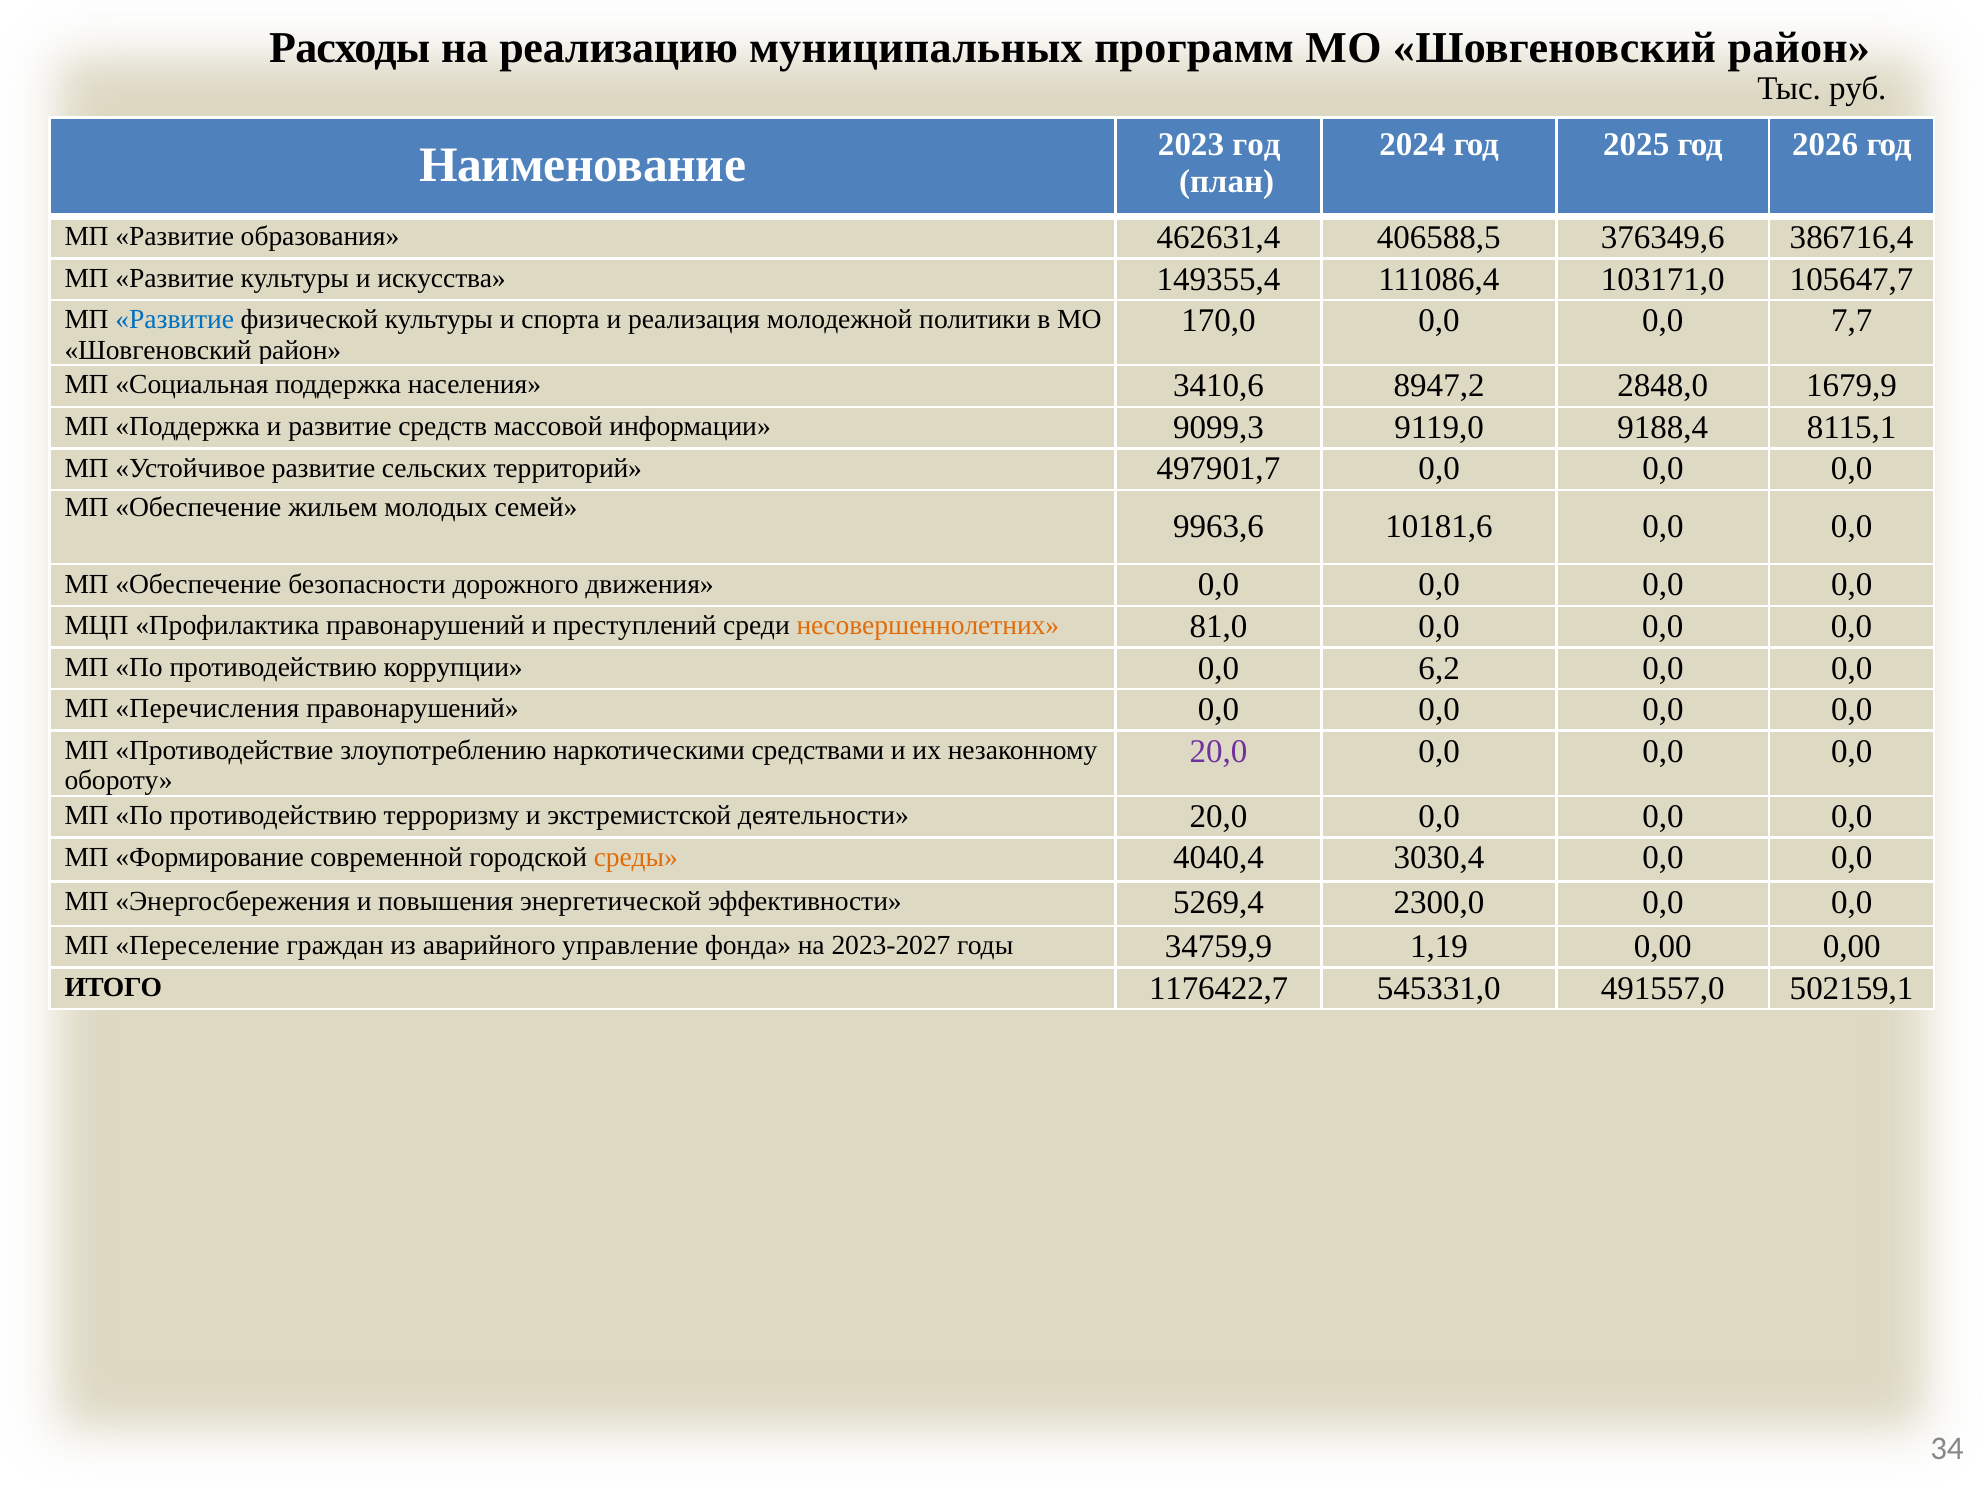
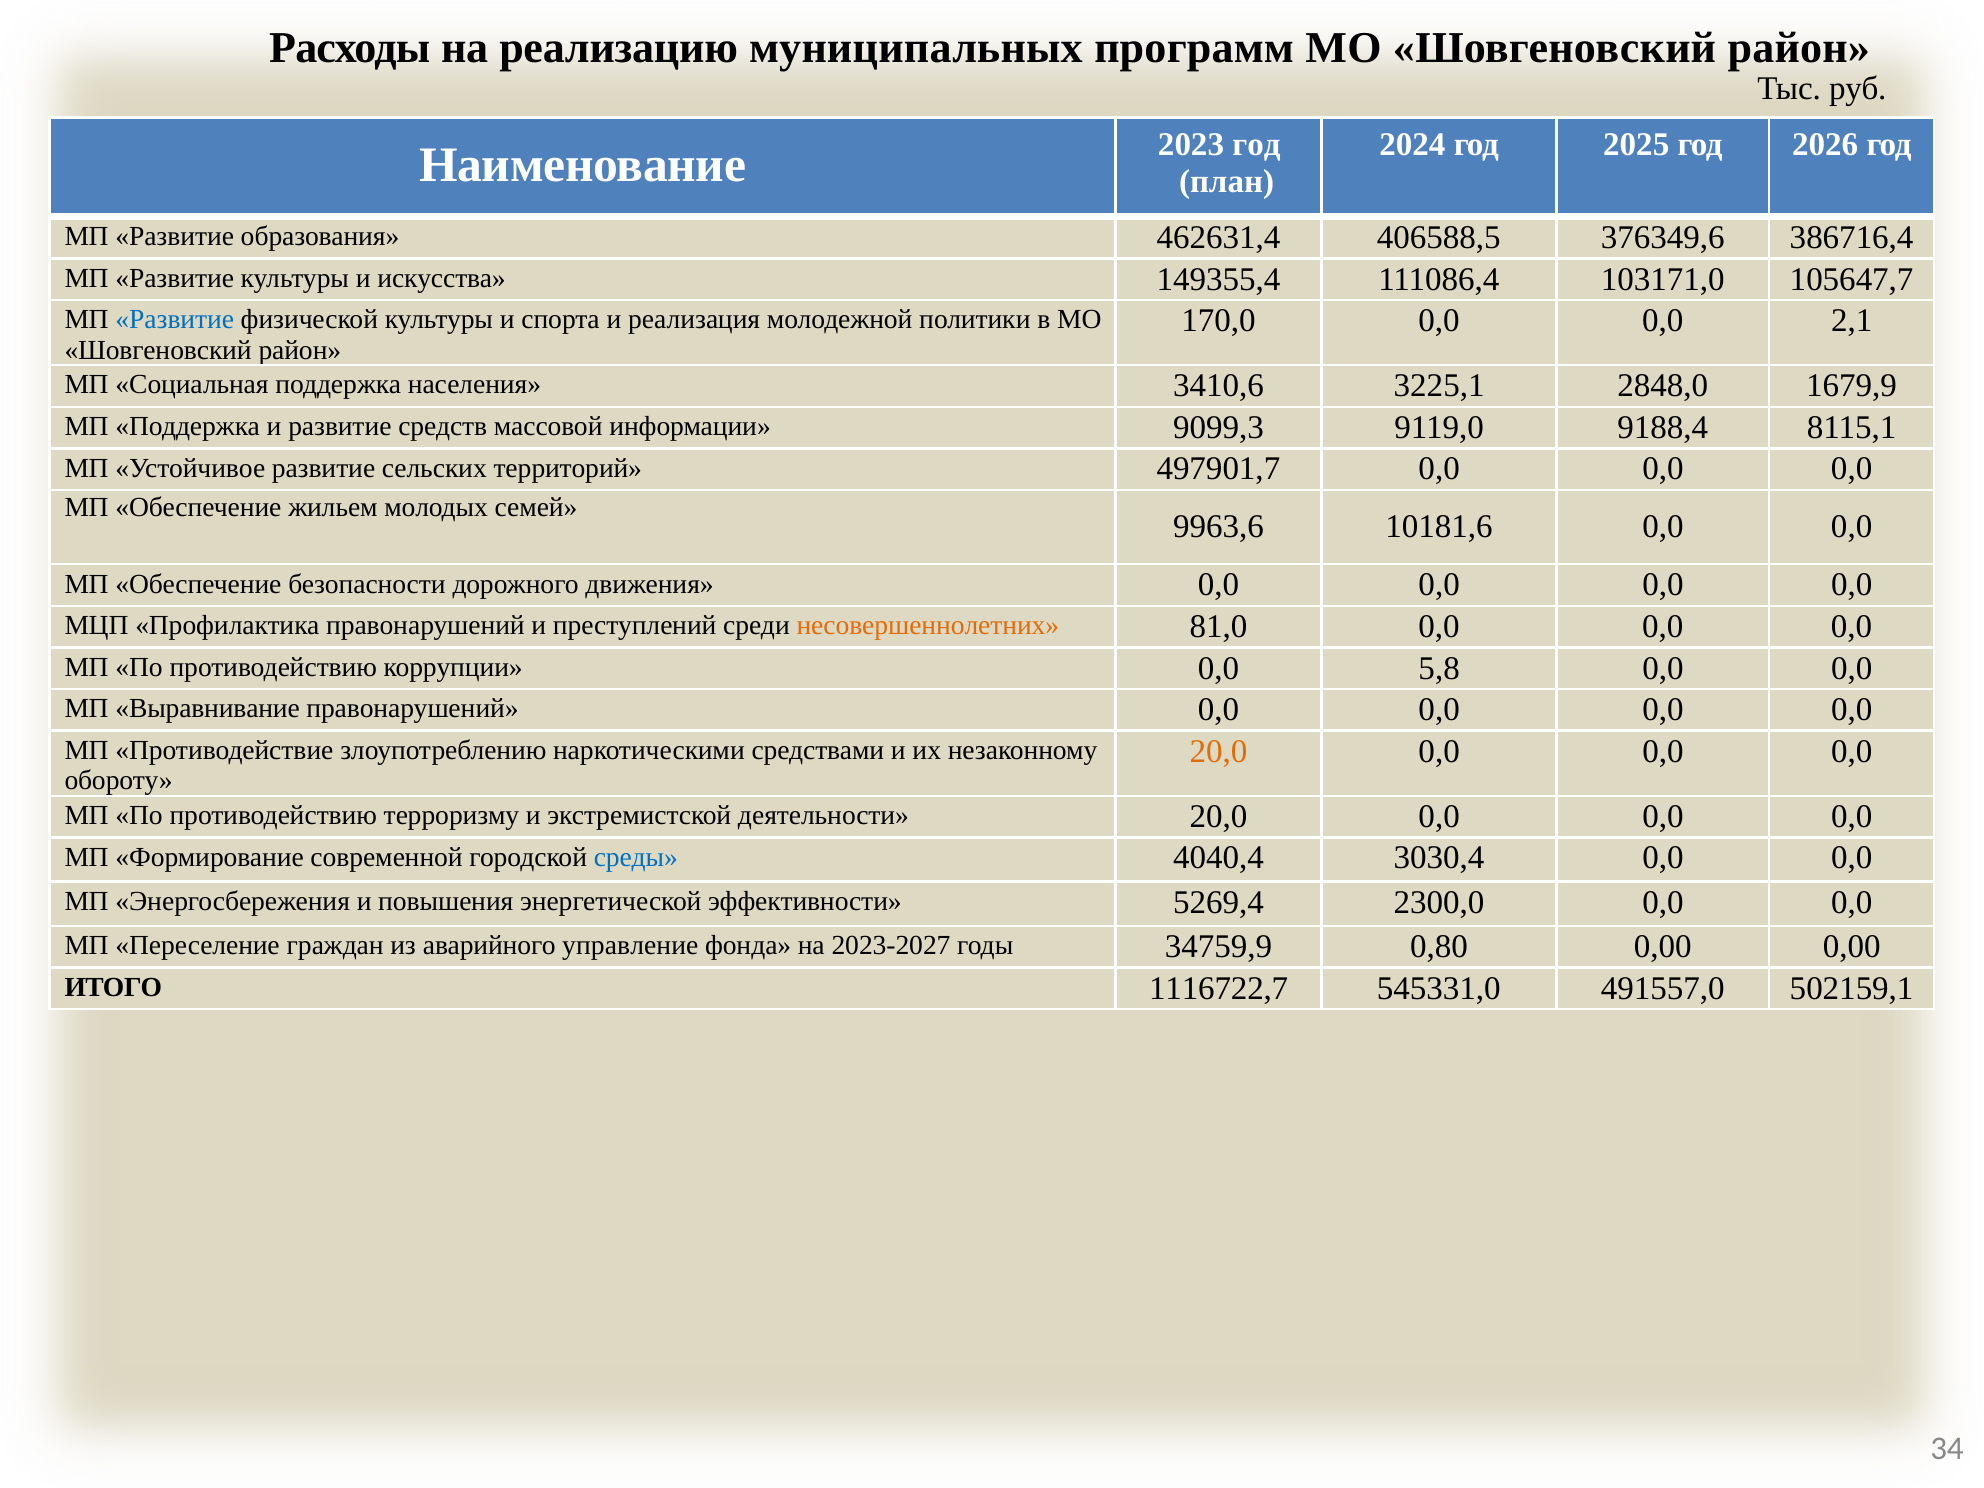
7,7: 7,7 -> 2,1
8947,2: 8947,2 -> 3225,1
6,2: 6,2 -> 5,8
Перечисления: Перечисления -> Выравнивание
20,0 at (1218, 751) colour: purple -> orange
среды colour: orange -> blue
1,19: 1,19 -> 0,80
1176422,7: 1176422,7 -> 1116722,7
